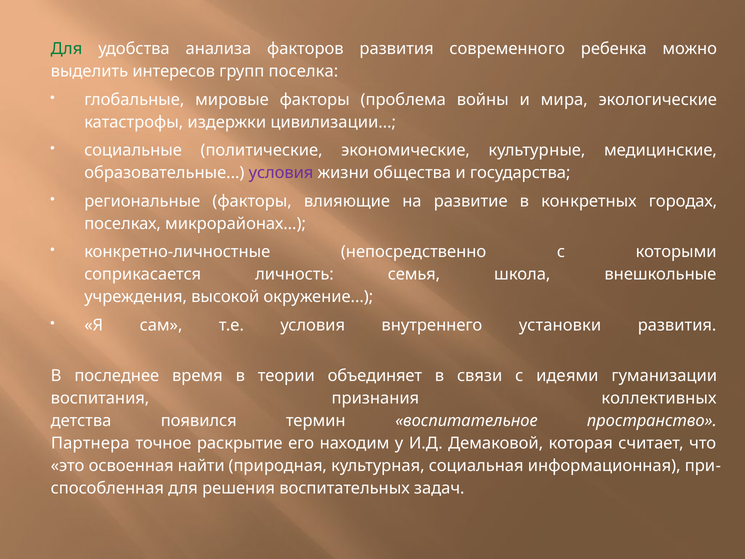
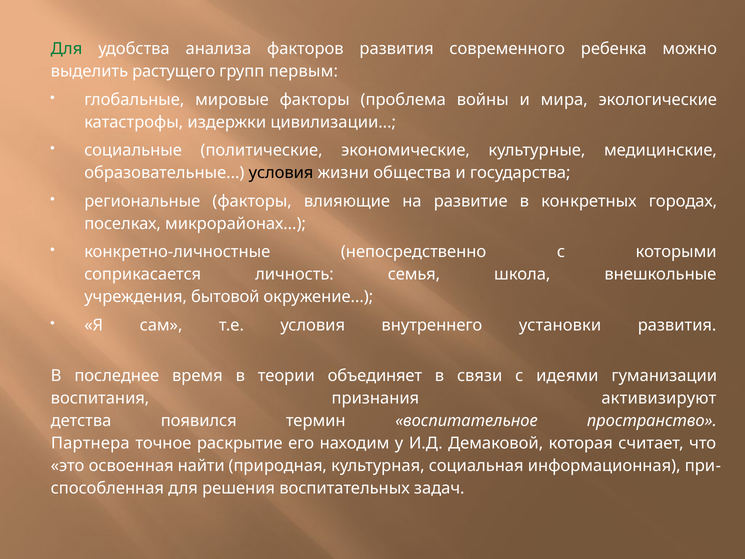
интересов: интересов -> растущего
поселка: поселка -> первым
условия at (281, 173) colour: purple -> black
высокой: высокой -> бытовой
коллективных: коллективных -> активизируют
